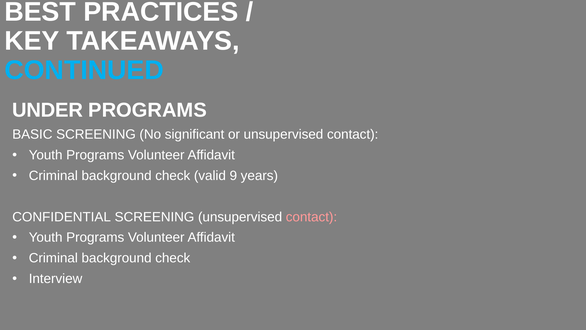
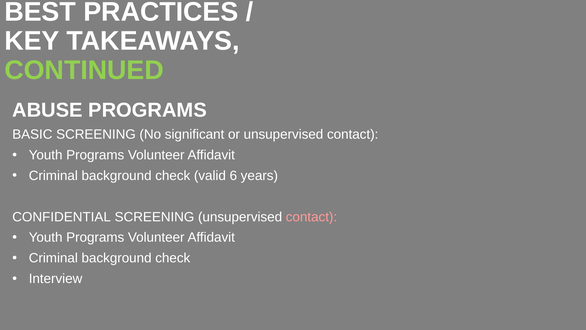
CONTINUED colour: light blue -> light green
UNDER: UNDER -> ABUSE
9: 9 -> 6
